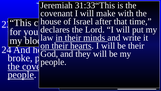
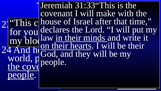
broke: broke -> world
